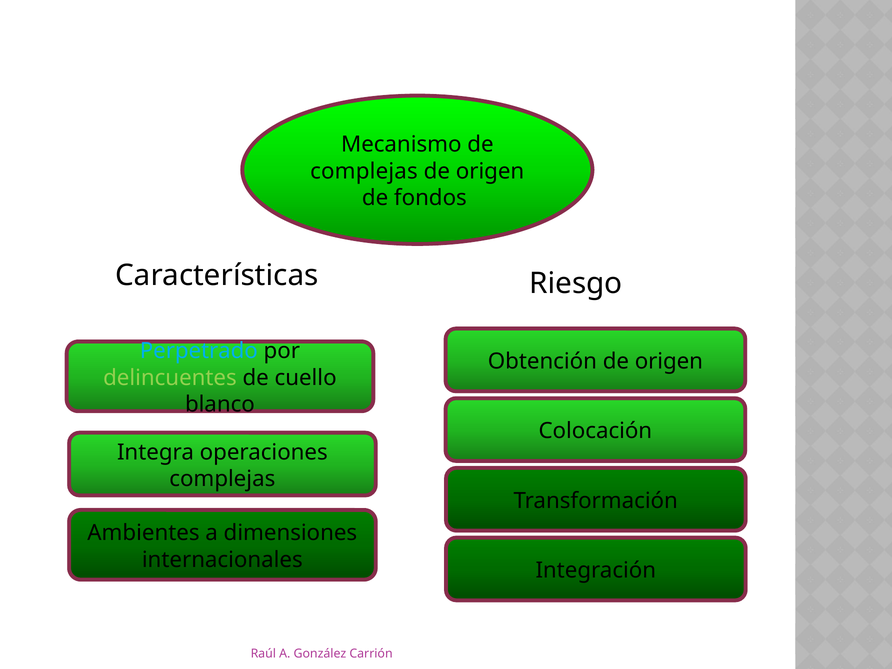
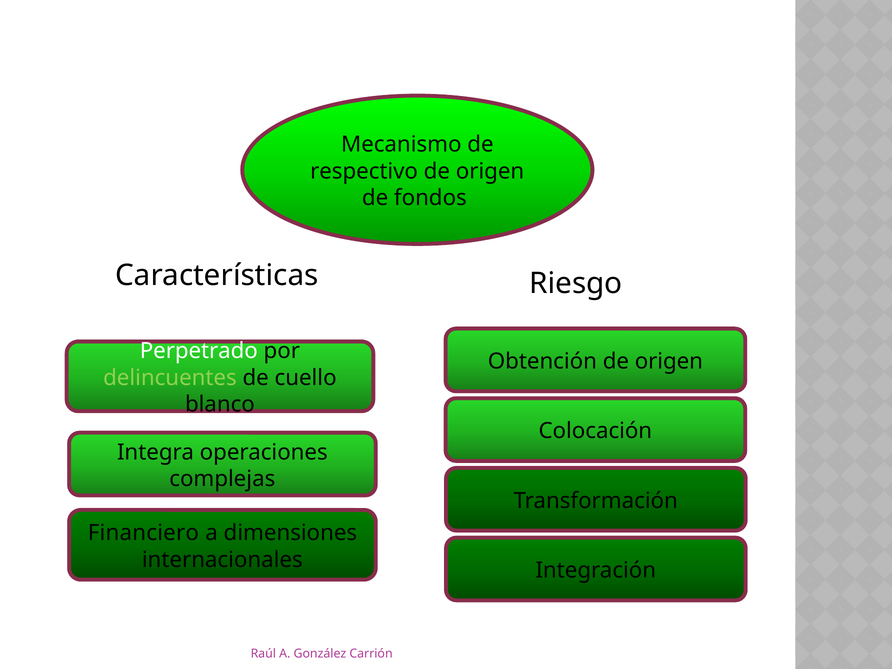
complejas at (364, 171): complejas -> respectivo
Perpetrado colour: light blue -> white
Ambientes: Ambientes -> Financiero
